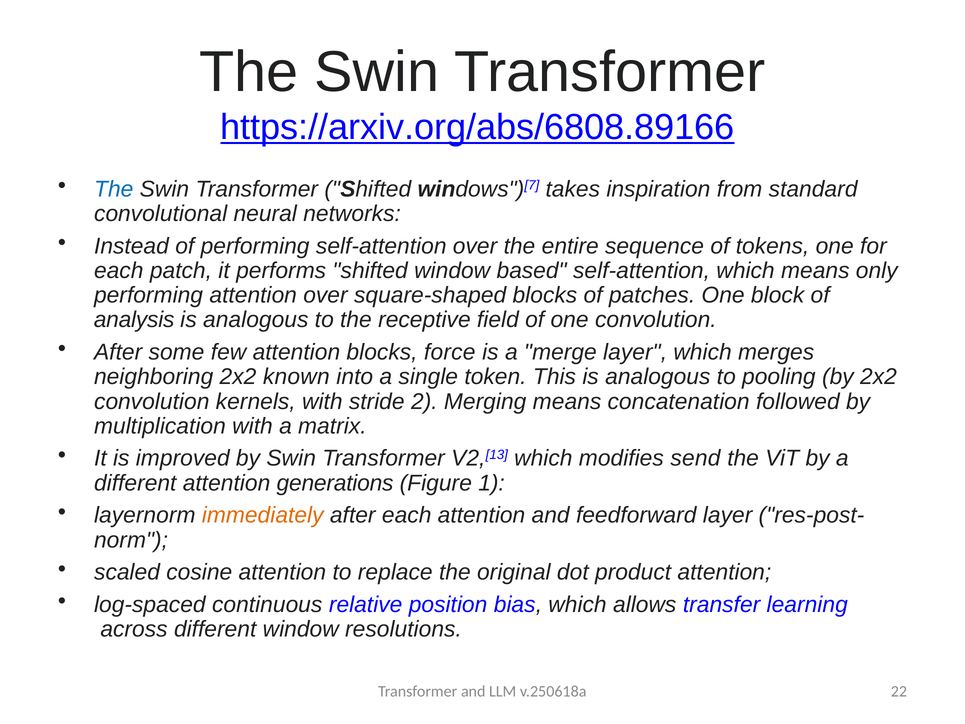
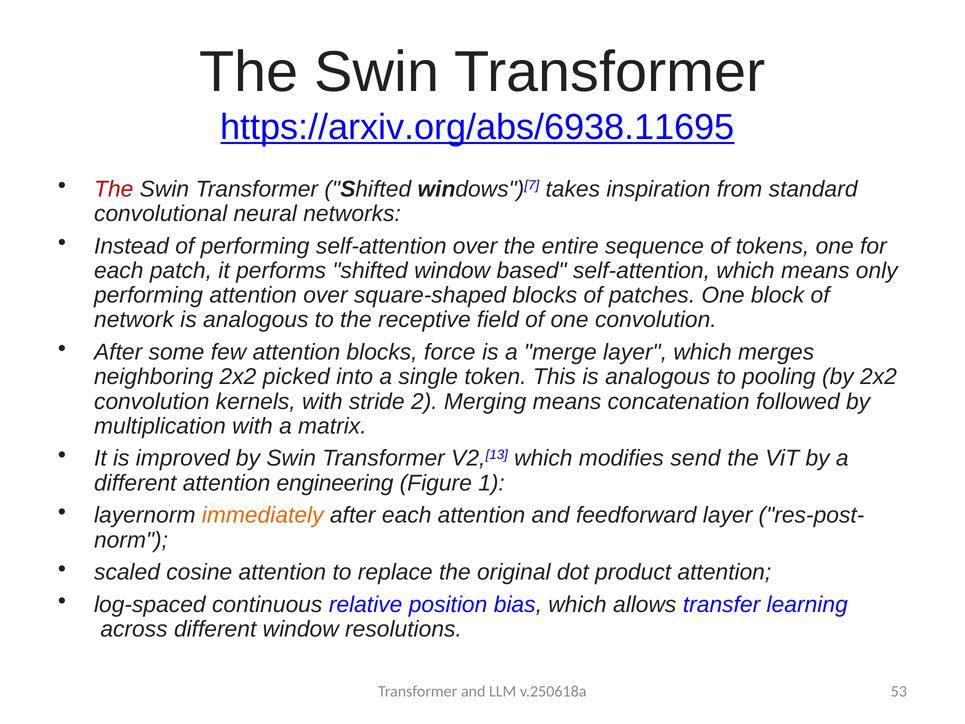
https://arxiv.org/abs/6808.89166: https://arxiv.org/abs/6808.89166 -> https://arxiv.org/abs/6938.11695
The at (114, 189) colour: blue -> red
analysis: analysis -> network
known: known -> picked
generations: generations -> engineering
22: 22 -> 53
